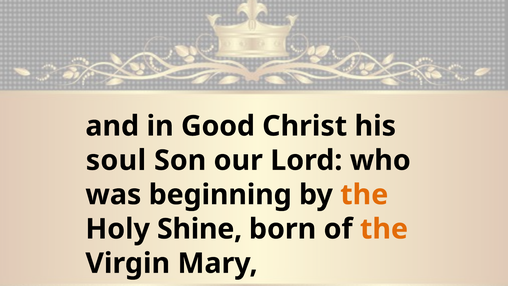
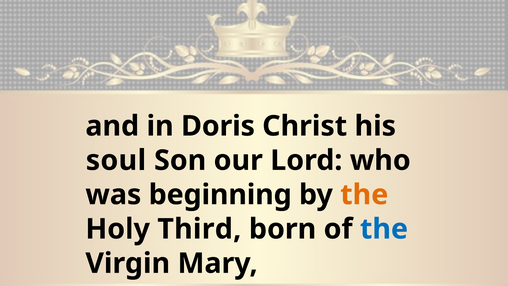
Good: Good -> Doris
Shine: Shine -> Third
the at (384, 229) colour: orange -> blue
